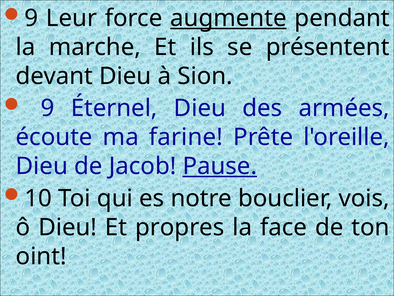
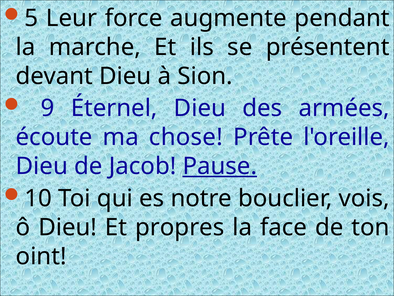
9 at (31, 18): 9 -> 5
augmente underline: present -> none
farine: farine -> chose
